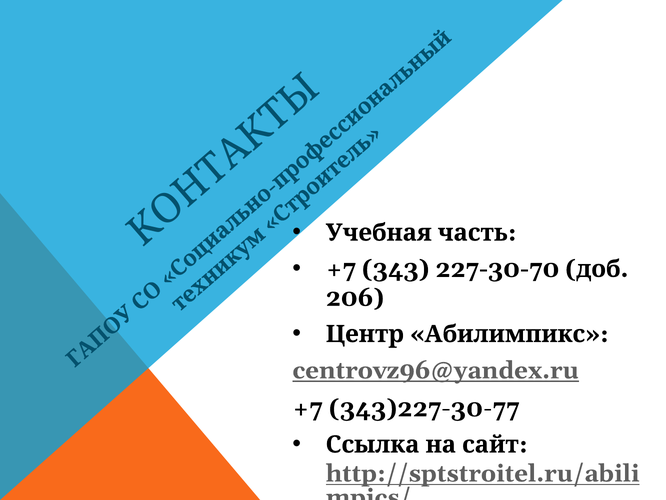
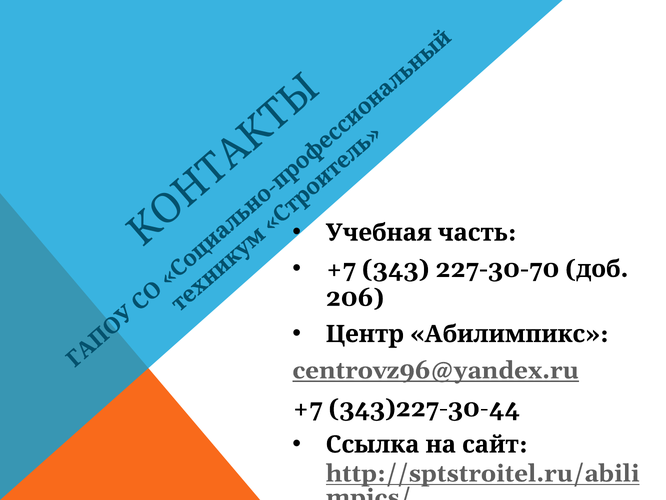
343)227-30-77: 343)227-30-77 -> 343)227-30-44
